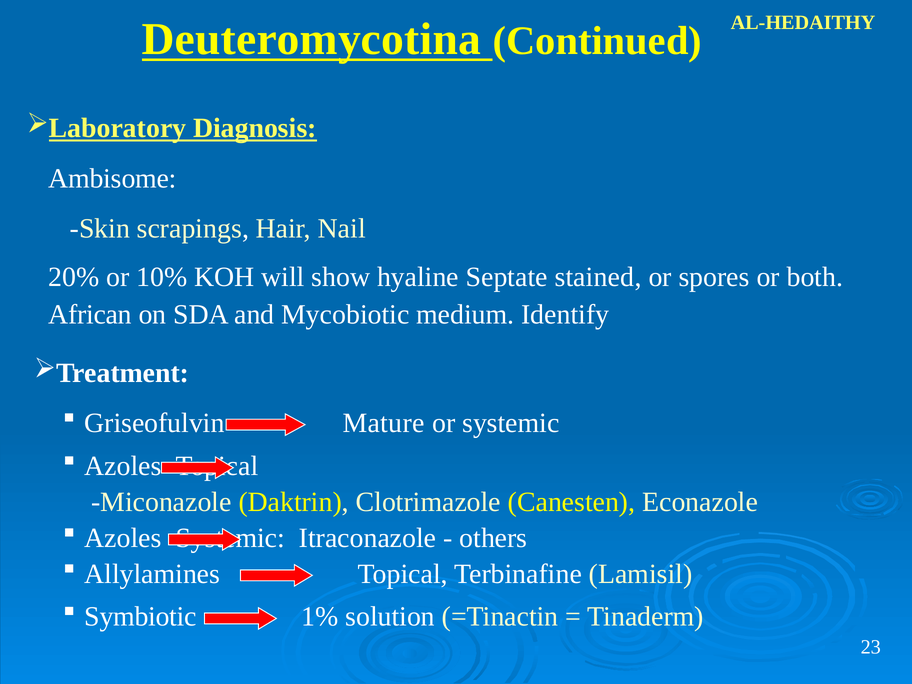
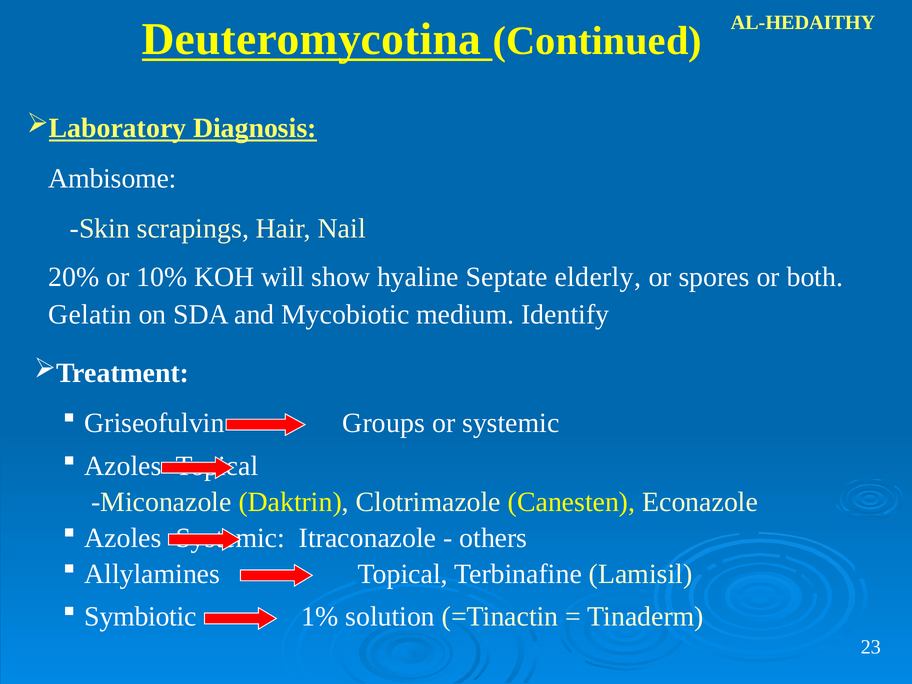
stained: stained -> elderly
African: African -> Gelatin
Mature: Mature -> Groups
